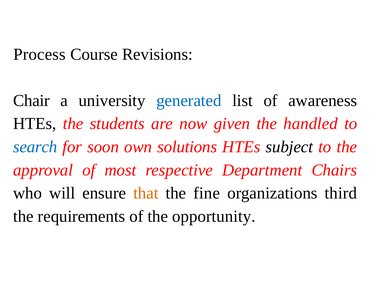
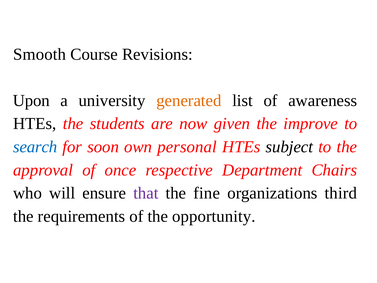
Process: Process -> Smooth
Chair: Chair -> Upon
generated colour: blue -> orange
handled: handled -> improve
solutions: solutions -> personal
most: most -> once
that colour: orange -> purple
